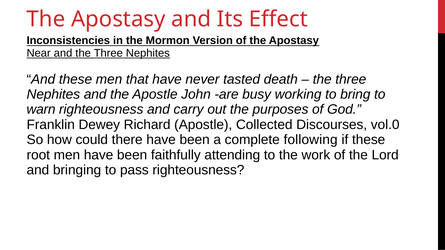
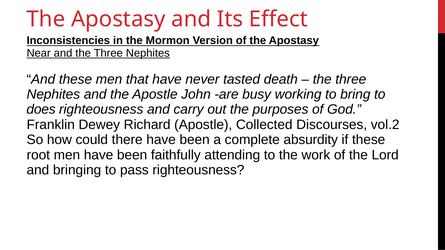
warn: warn -> does
vol.0: vol.0 -> vol.2
following: following -> absurdity
